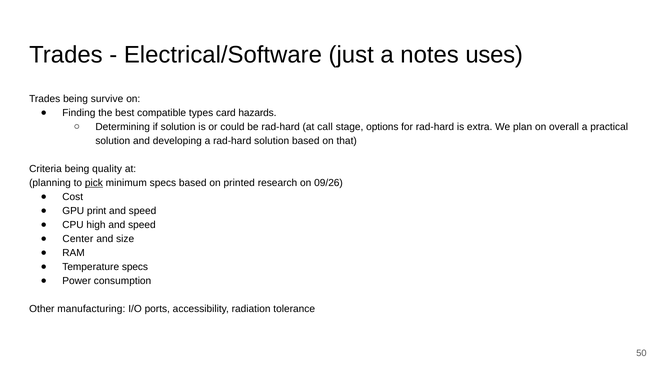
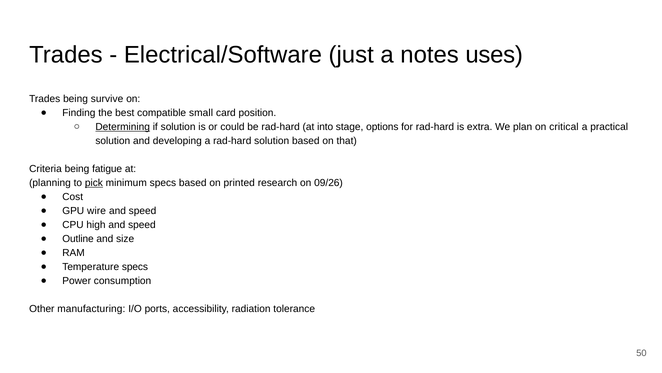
types: types -> small
hazards: hazards -> position
Determining underline: none -> present
call: call -> into
overall: overall -> critical
quality: quality -> fatigue
print: print -> wire
Center: Center -> Outline
